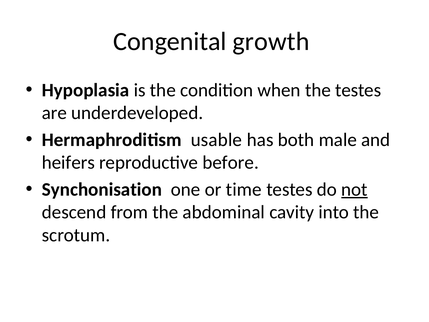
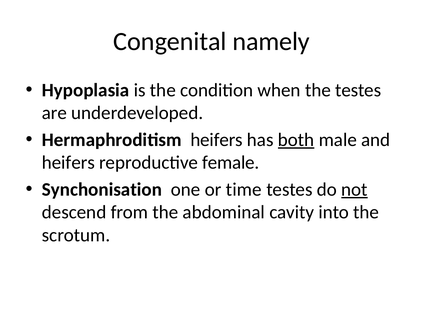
growth: growth -> namely
Hermaphroditism usable: usable -> heifers
both underline: none -> present
before: before -> female
